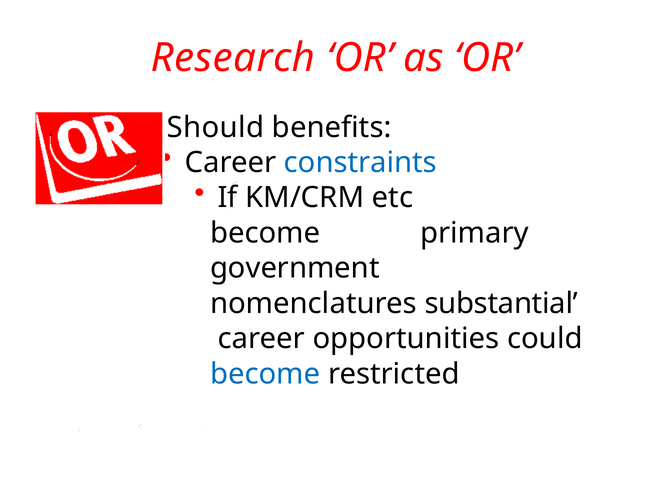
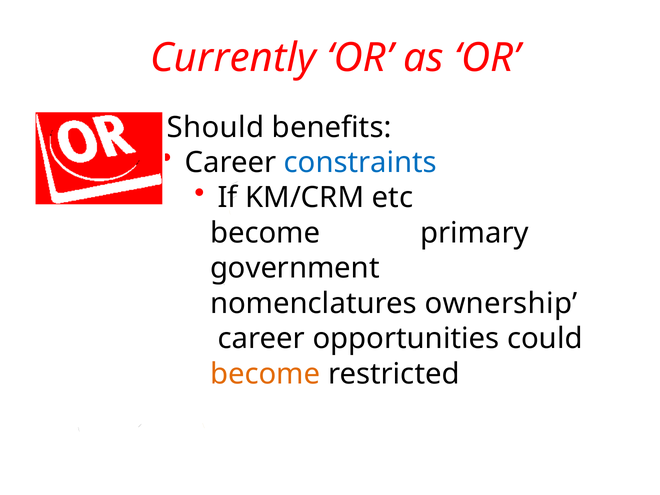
Research: Research -> Currently
substantial: substantial -> ownership
become at (265, 374) colour: blue -> orange
